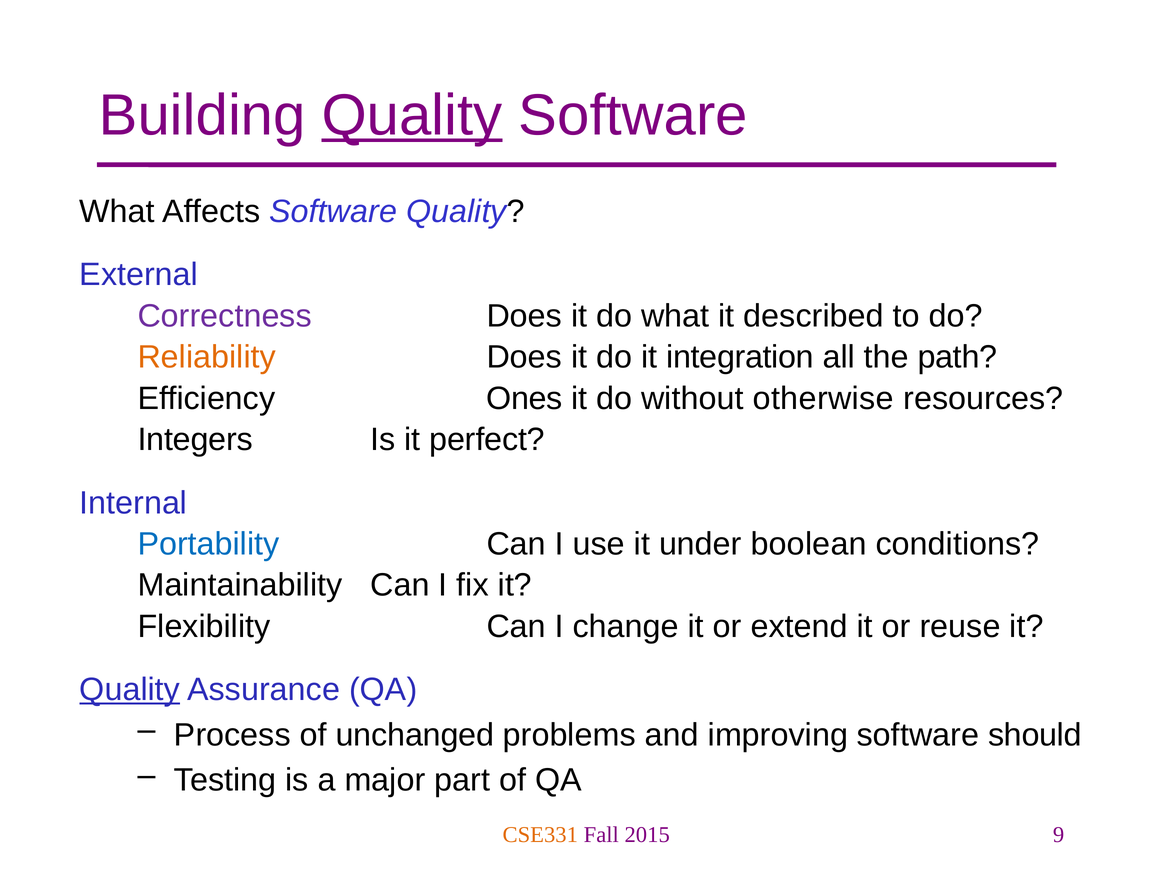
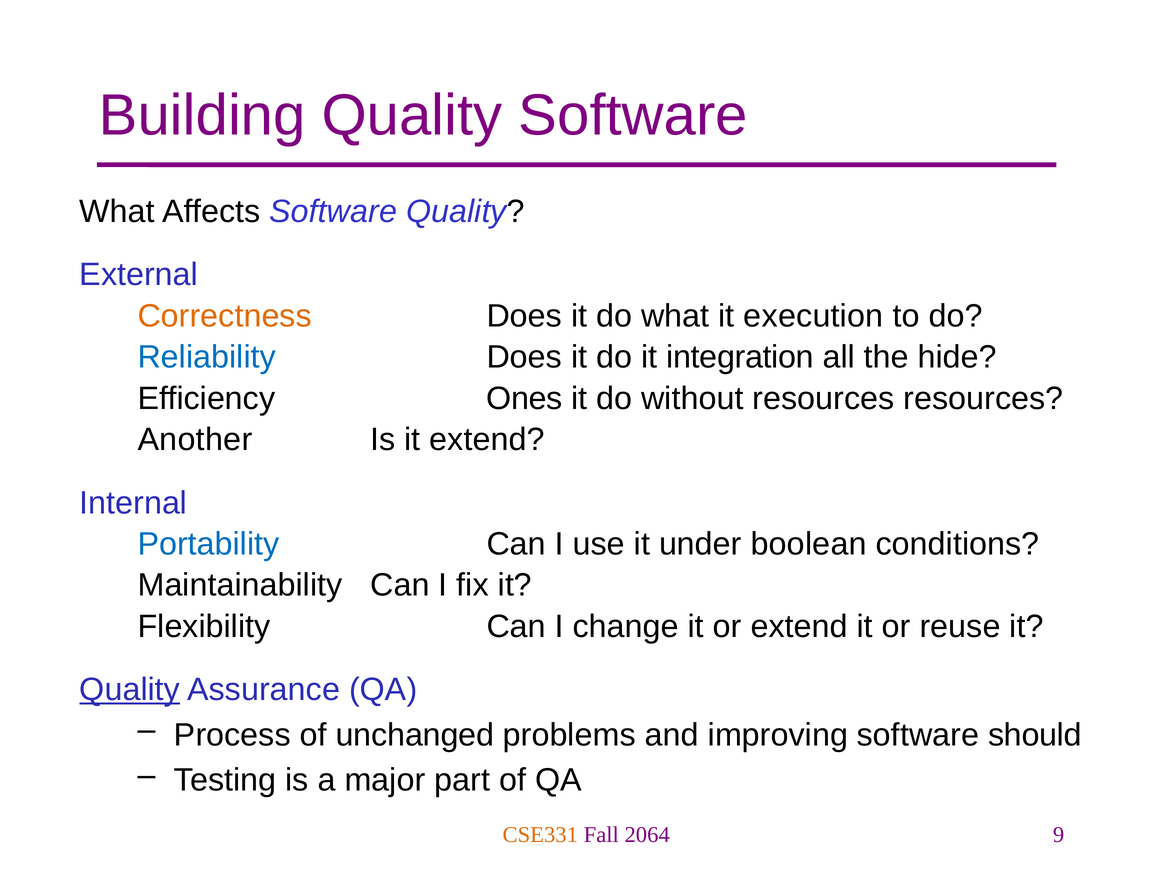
Quality at (412, 116) underline: present -> none
Correctness colour: purple -> orange
described: described -> execution
Reliability colour: orange -> blue
path: path -> hide
without otherwise: otherwise -> resources
Integers: Integers -> Another
it perfect: perfect -> extend
2015: 2015 -> 2064
